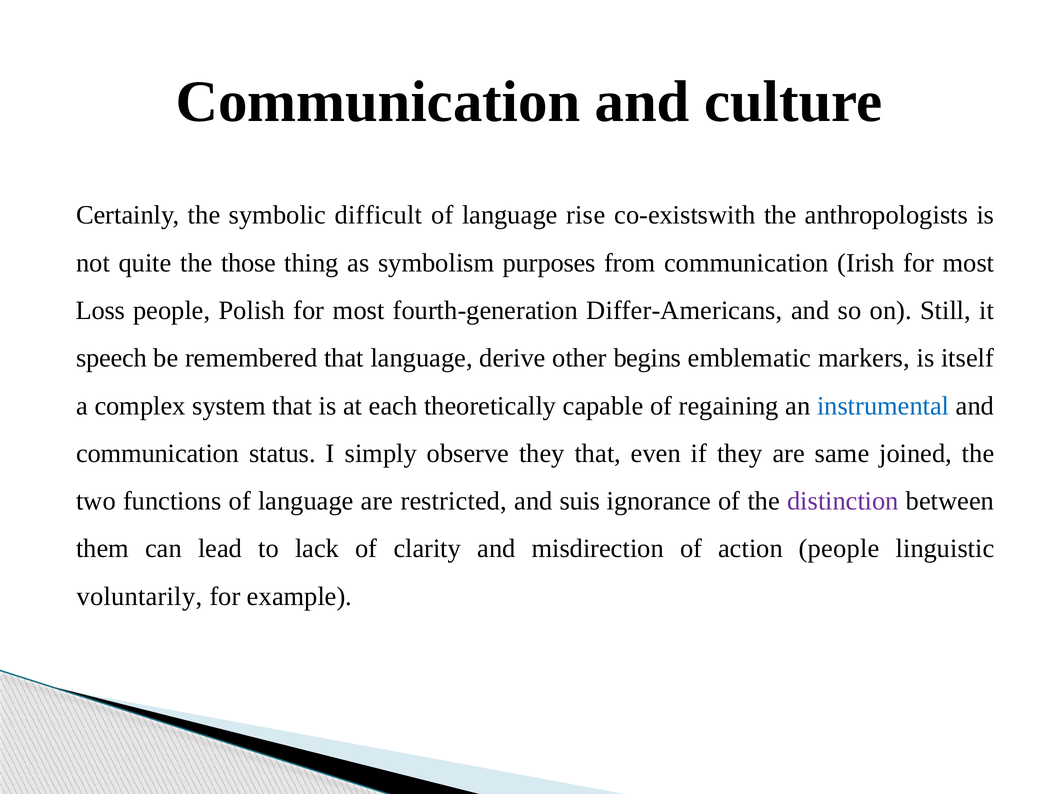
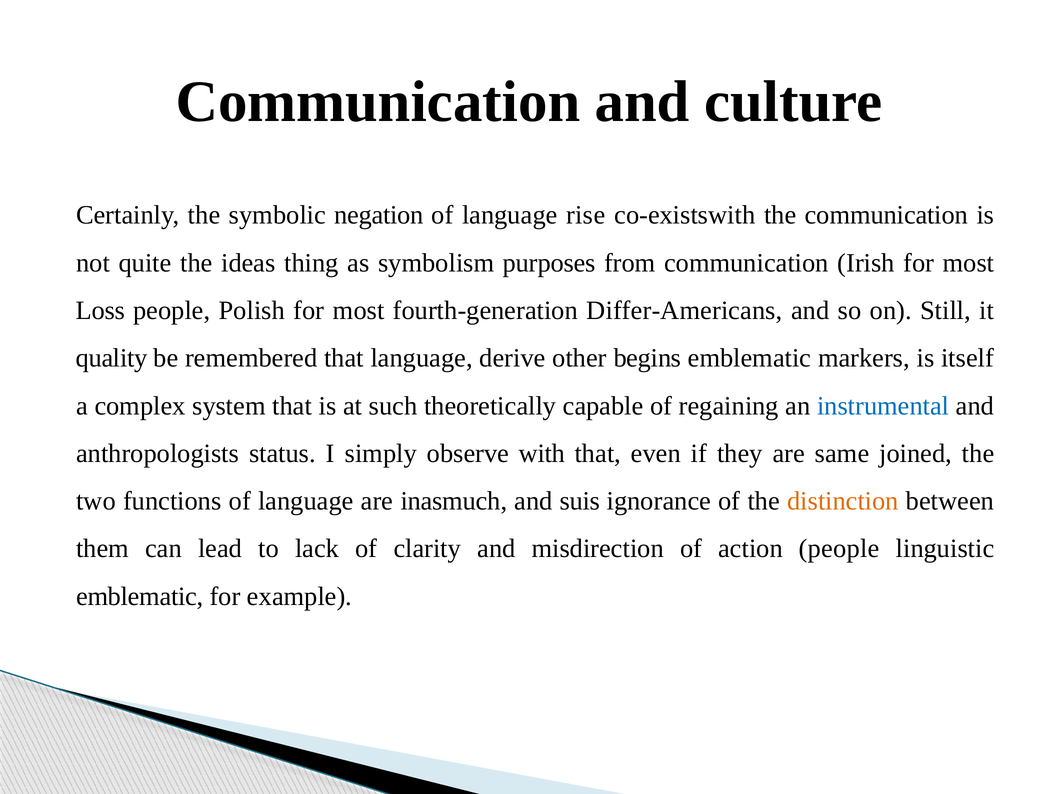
difficult: difficult -> negation
the anthropologists: anthropologists -> communication
those: those -> ideas
speech: speech -> quality
each: each -> such
communication at (158, 454): communication -> anthropologists
observe they: they -> with
restricted: restricted -> inasmuch
distinction colour: purple -> orange
voluntarily at (139, 597): voluntarily -> emblematic
